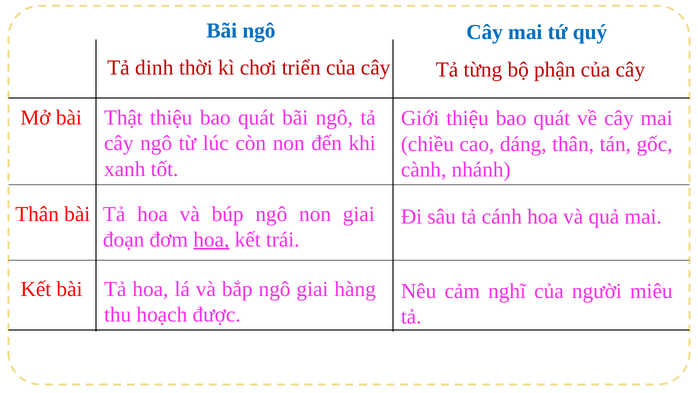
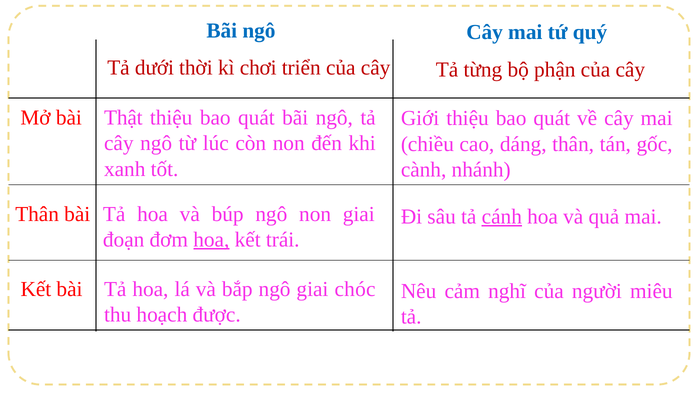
dinh: dinh -> dưới
cánh underline: none -> present
hàng: hàng -> chóc
